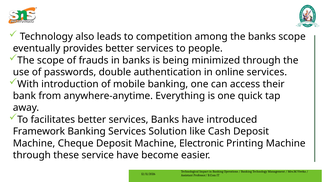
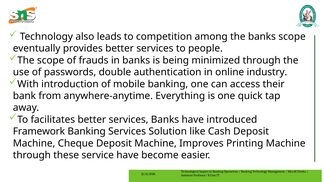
online services: services -> industry
Electronic: Electronic -> Improves
